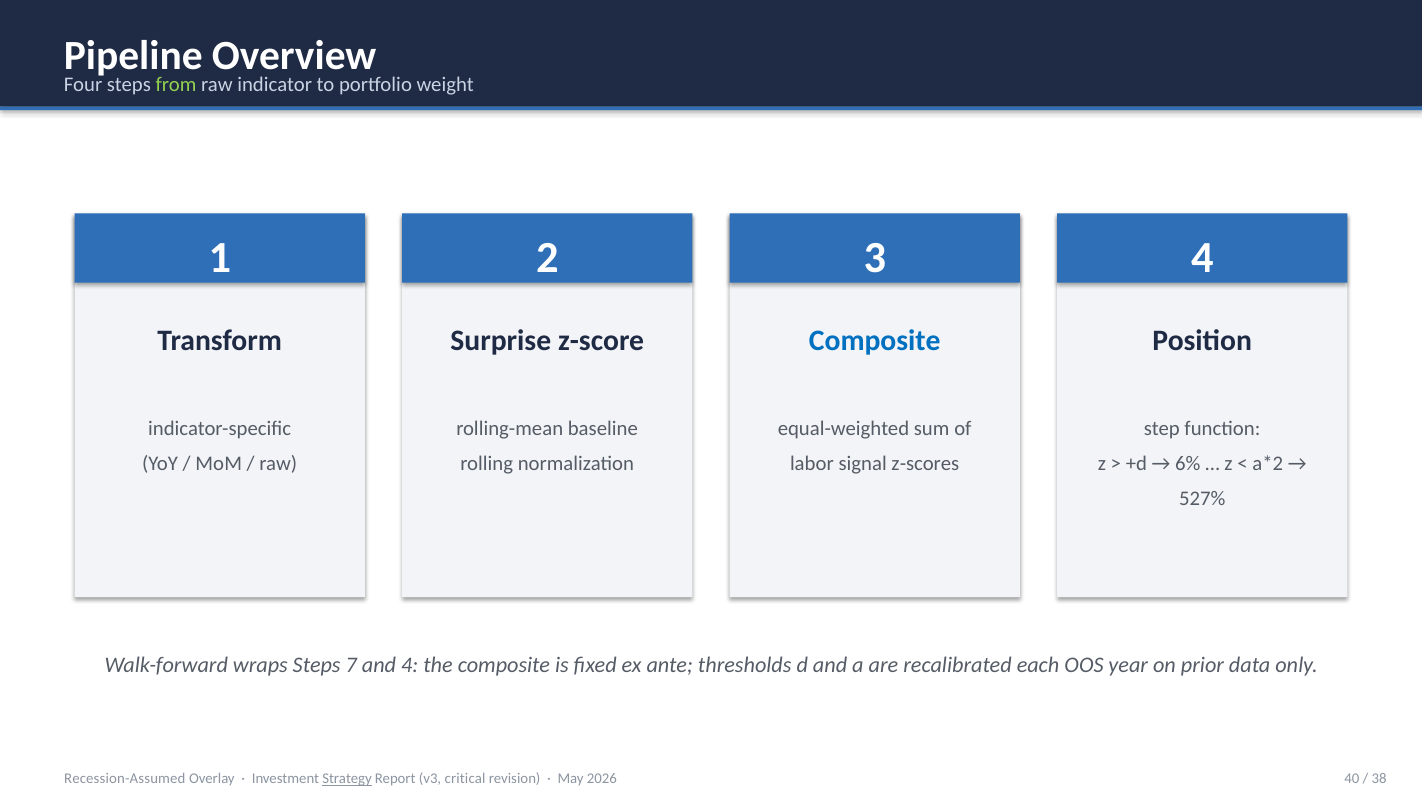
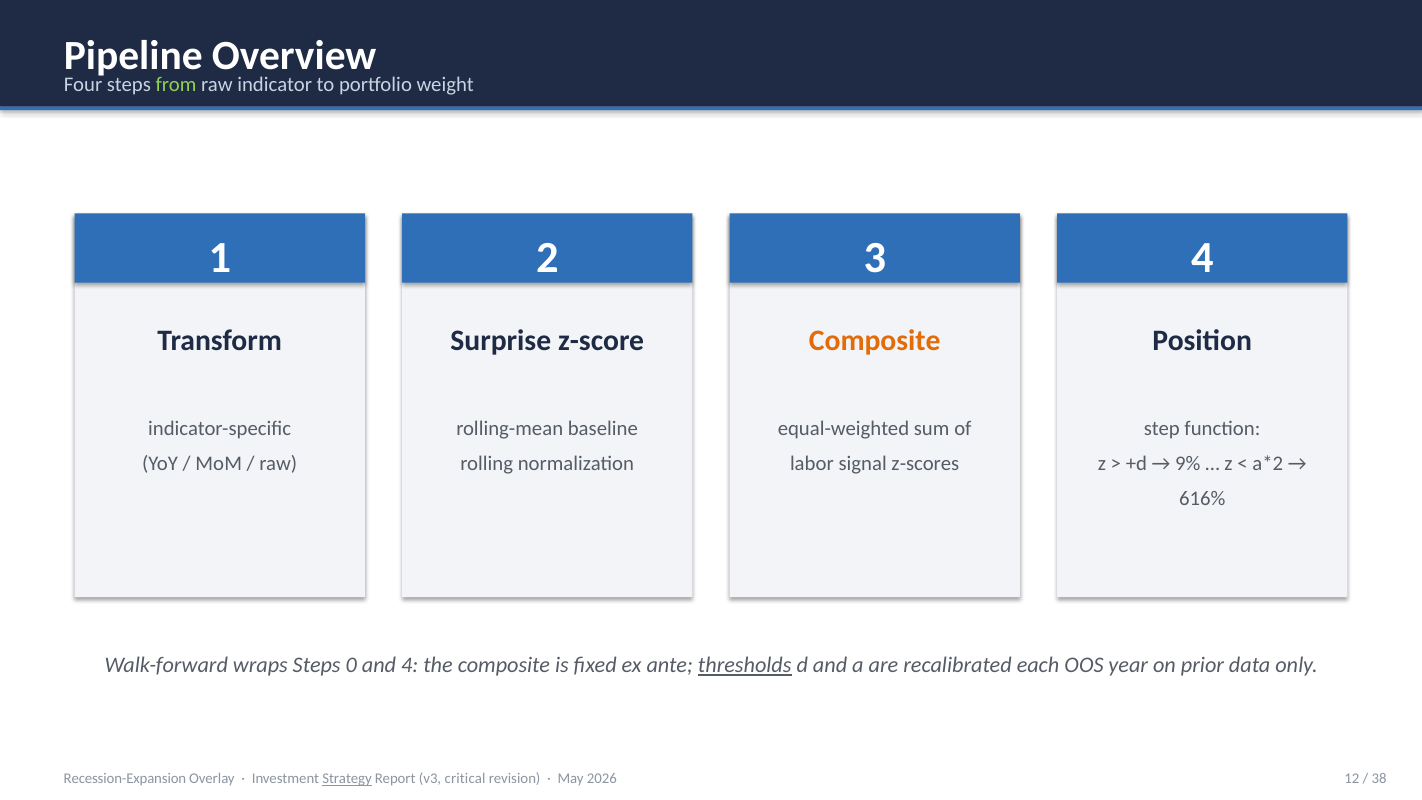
Composite at (875, 341) colour: blue -> orange
6%: 6% -> 9%
527%: 527% -> 616%
7: 7 -> 0
thresholds underline: none -> present
Recession-Assumed: Recession-Assumed -> Recession-Expansion
40: 40 -> 12
